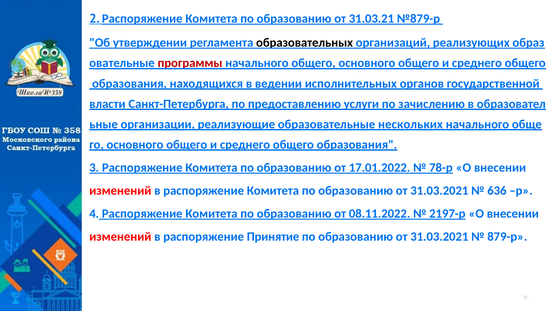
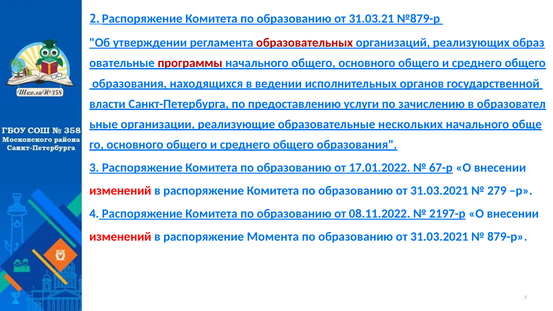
образовательных colour: black -> red
78-р: 78-р -> 67-р
636: 636 -> 279
Принятие: Принятие -> Момента
